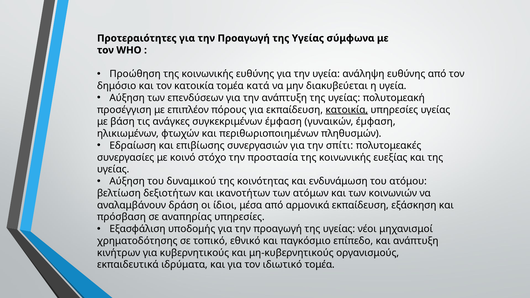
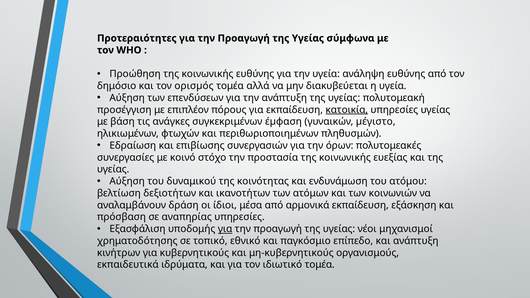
τον κατοικία: κατοικία -> ορισµός
κατά: κατά -> αλλά
γυναικών έµφαση: έµφαση -> µέγιστο
σπίτι: σπίτι -> όρων
για at (225, 229) underline: none -> present
